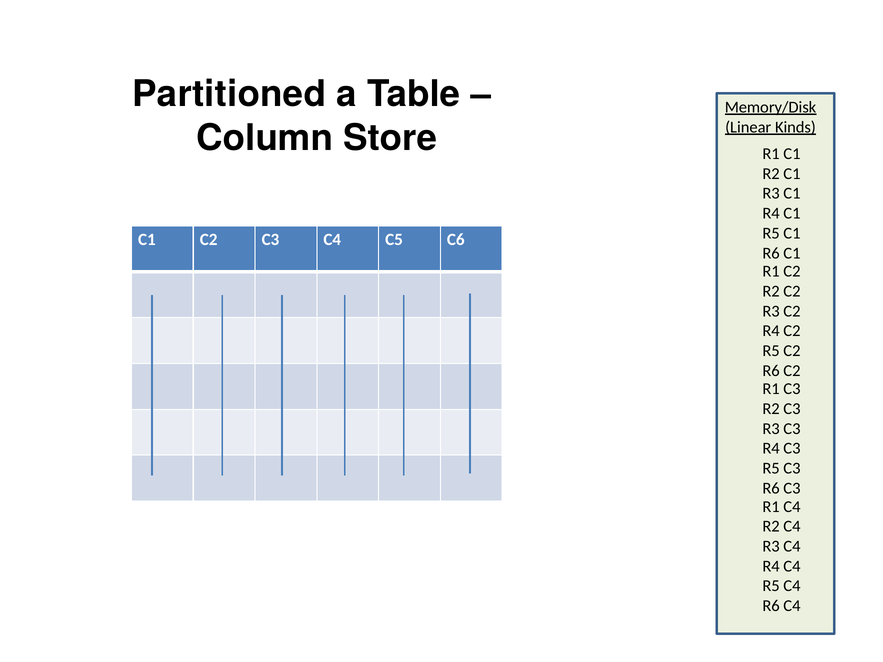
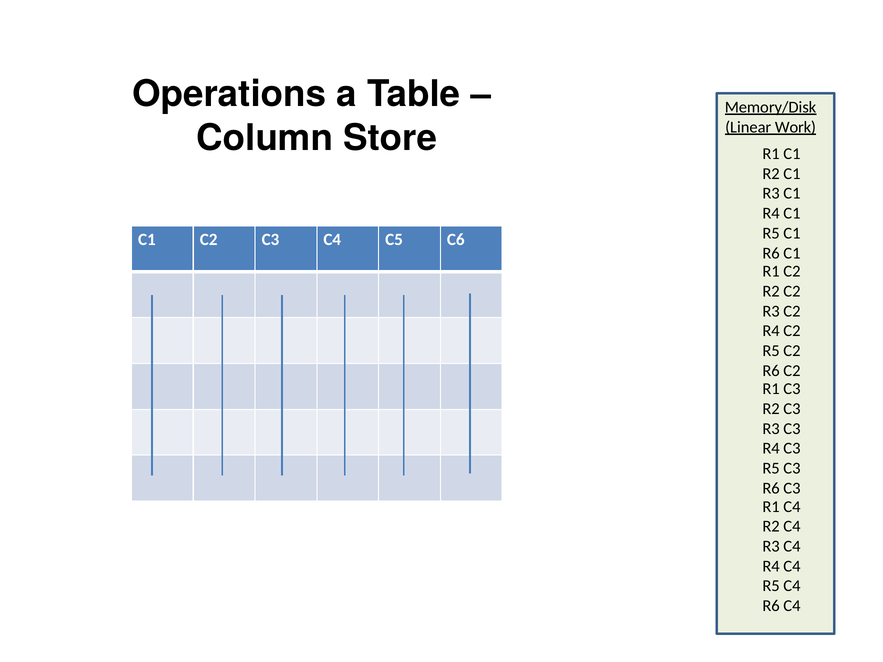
Partitioned: Partitioned -> Operations
Kinds: Kinds -> Work
